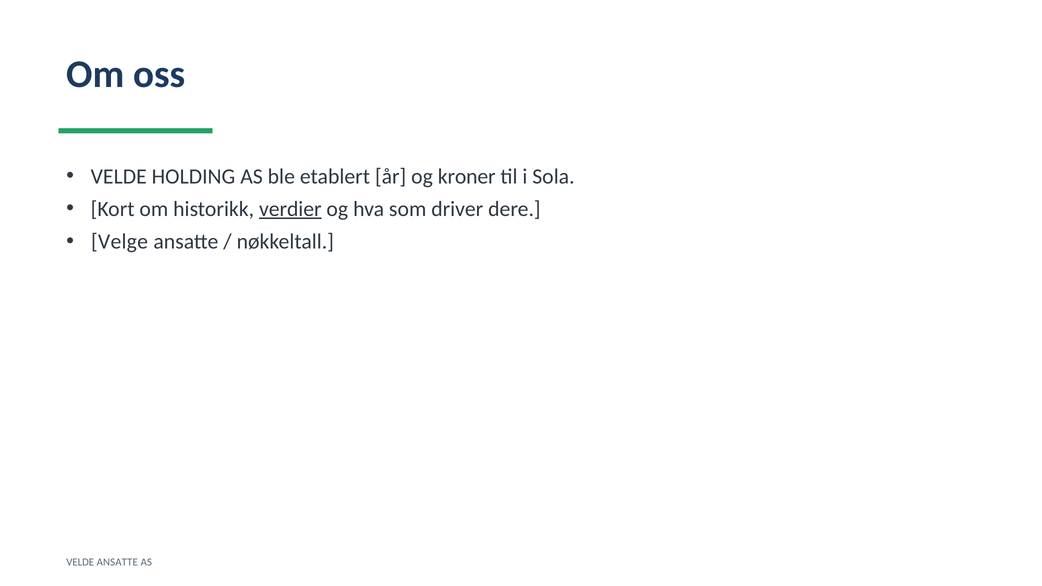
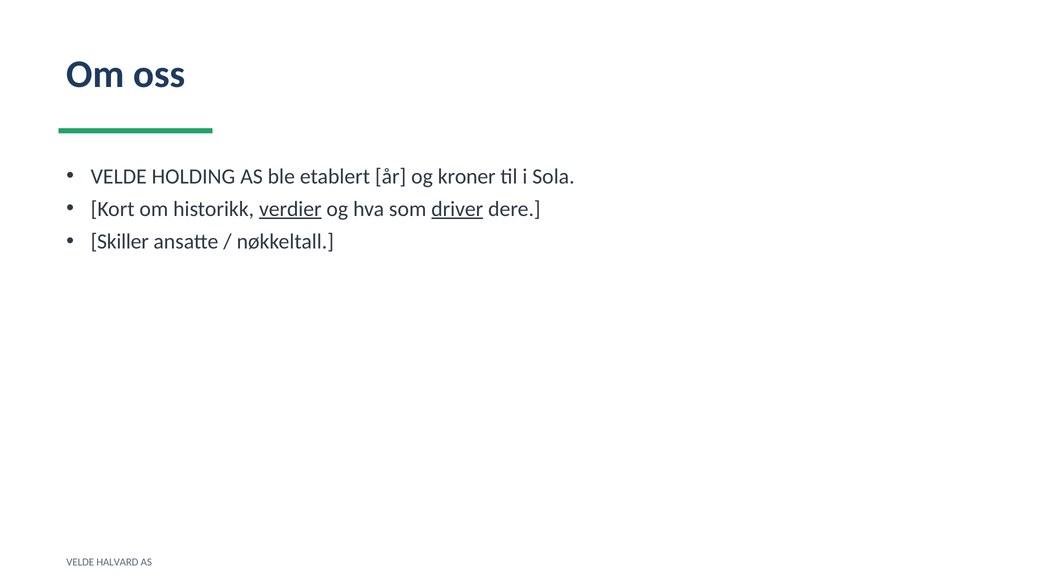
driver underline: none -> present
Velge: Velge -> Skiller
VELDE ANSATTE: ANSATTE -> HALVARD
